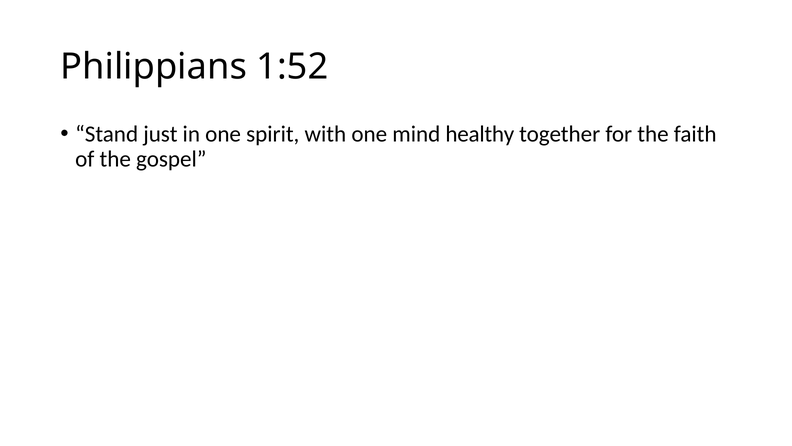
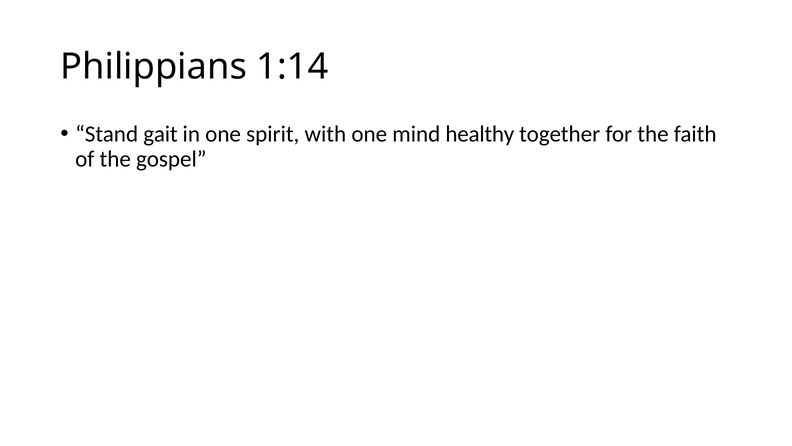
1:52: 1:52 -> 1:14
just: just -> gait
